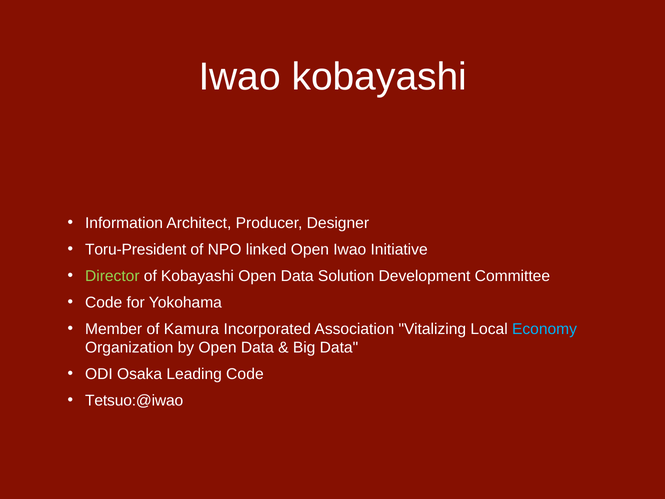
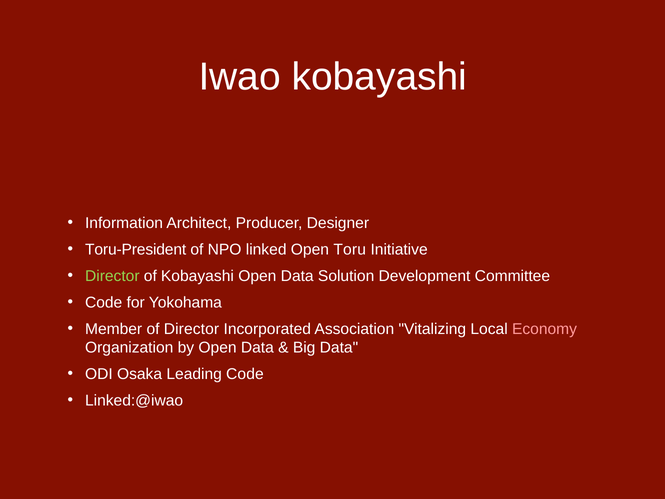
Open Iwao: Iwao -> Toru
of Kamura: Kamura -> Director
Economy colour: light blue -> pink
Tetsuo:@iwao: Tetsuo:@iwao -> Linked:@iwao
